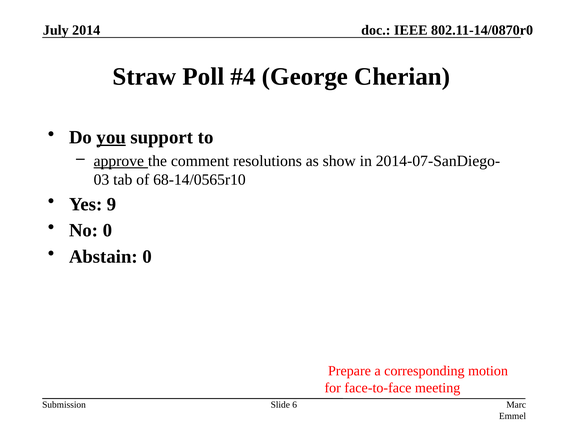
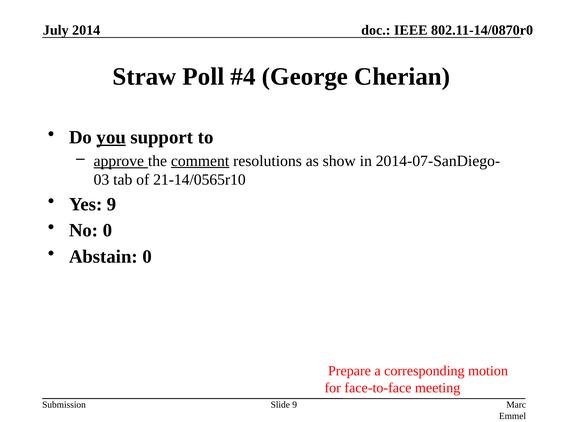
comment underline: none -> present
68-14/0565r10: 68-14/0565r10 -> 21-14/0565r10
Slide 6: 6 -> 9
